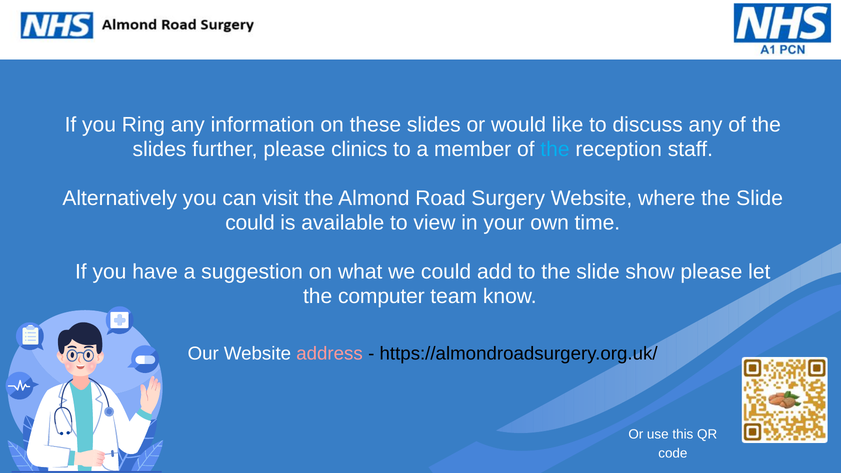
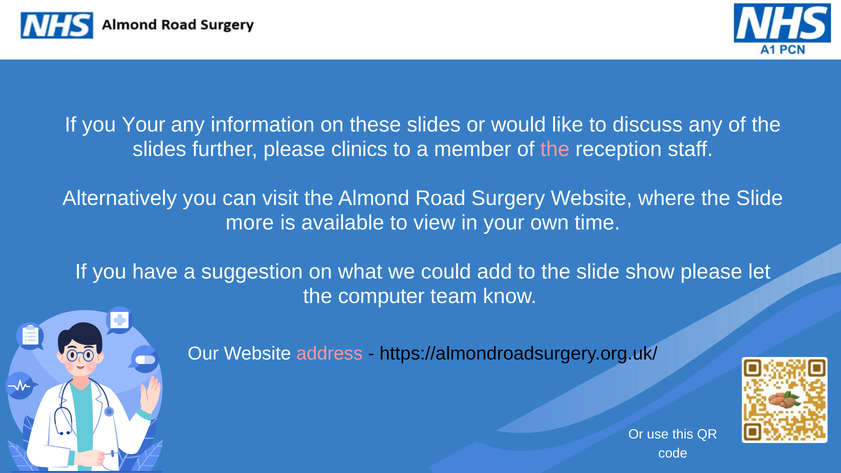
you Ring: Ring -> Your
the at (555, 149) colour: light blue -> pink
could at (250, 223): could -> more
